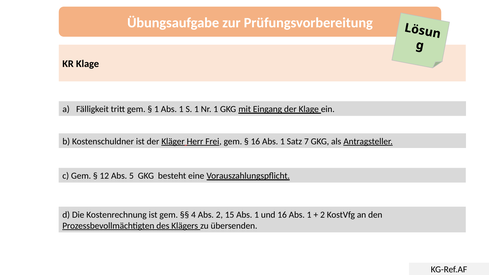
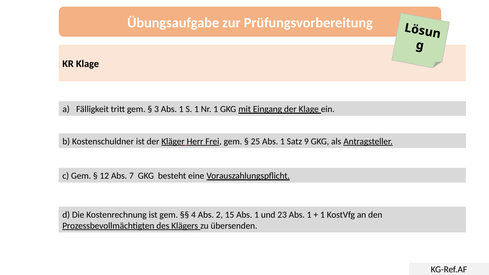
1 at (156, 109): 1 -> 3
16 at (255, 141): 16 -> 25
7: 7 -> 9
5: 5 -> 7
und 16: 16 -> 23
2 at (322, 215): 2 -> 1
